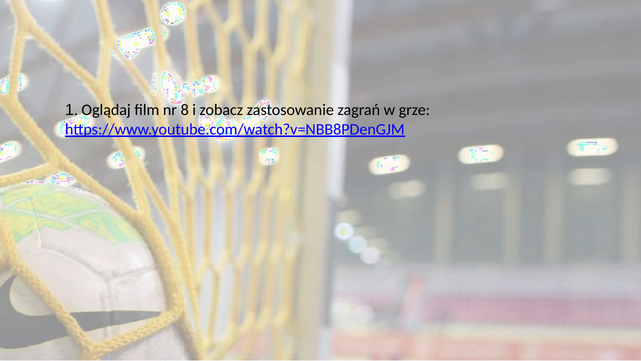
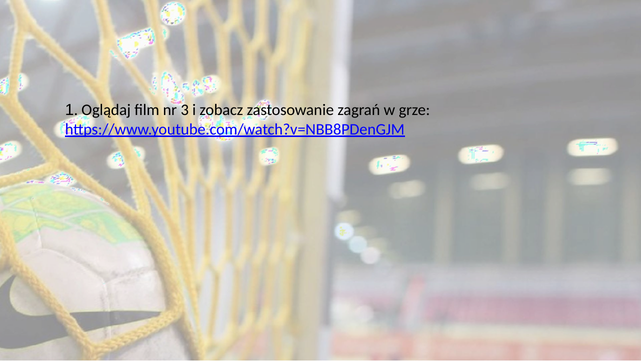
8: 8 -> 3
